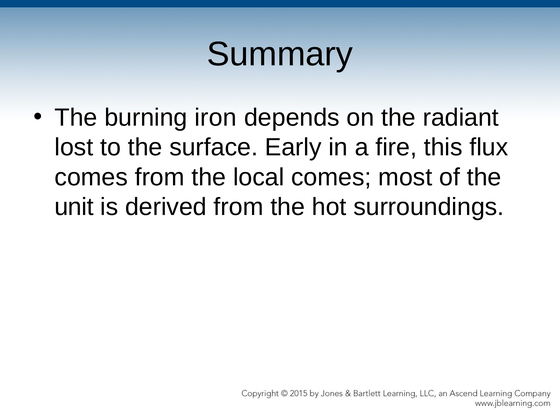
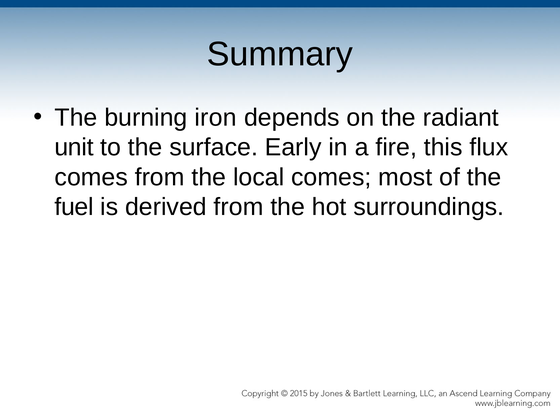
lost: lost -> unit
unit: unit -> fuel
